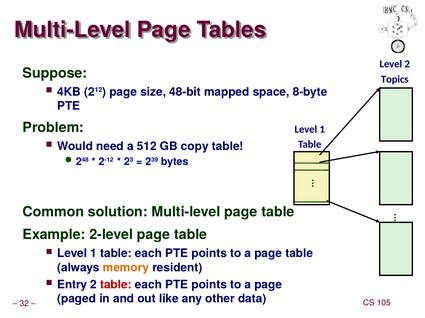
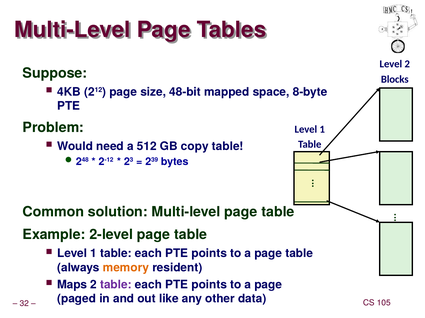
Topics: Topics -> Blocks
Entry: Entry -> Maps
table at (116, 285) colour: red -> purple
